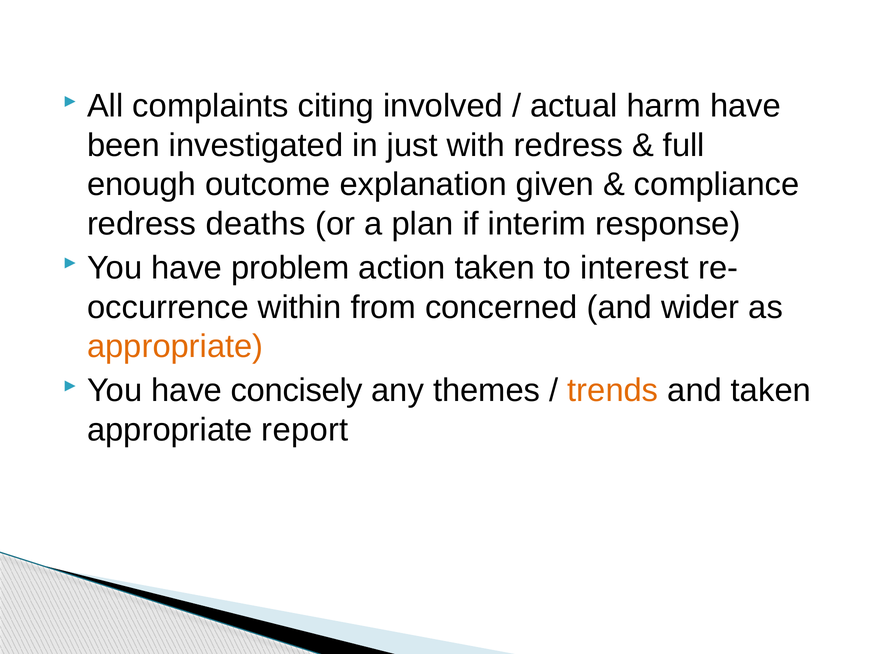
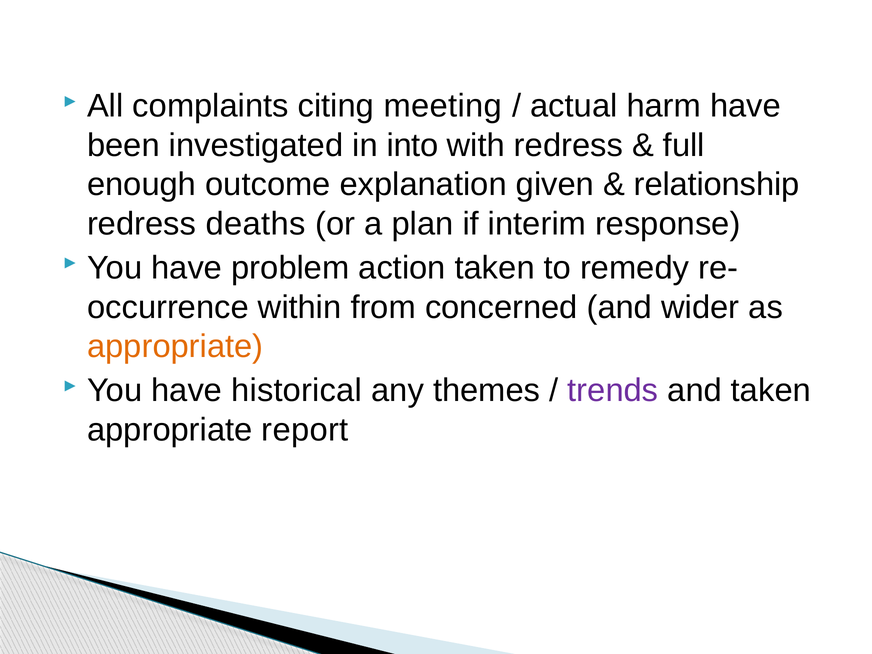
involved: involved -> meeting
just: just -> into
compliance: compliance -> relationship
interest: interest -> remedy
concisely: concisely -> historical
trends colour: orange -> purple
